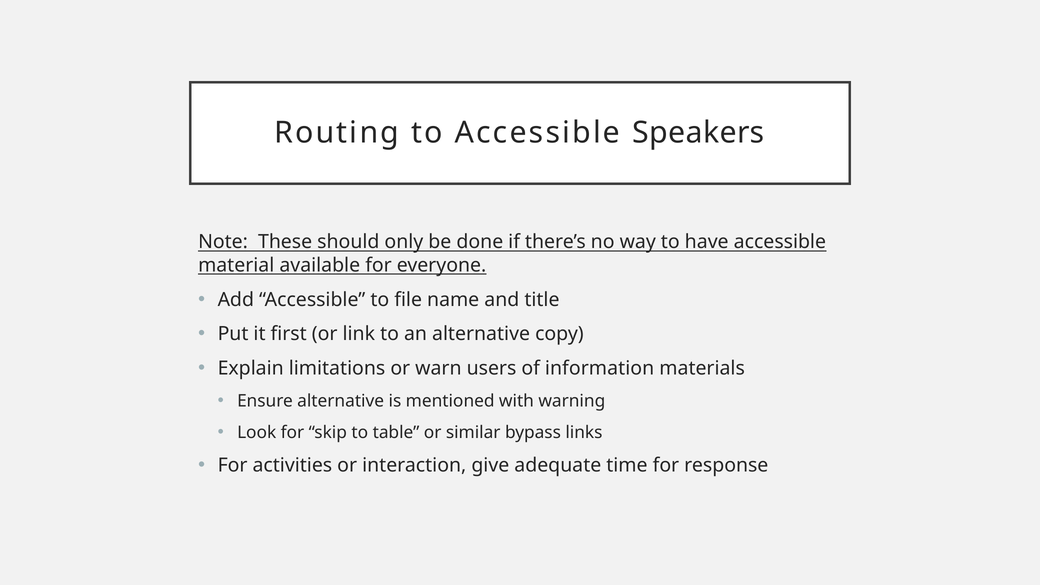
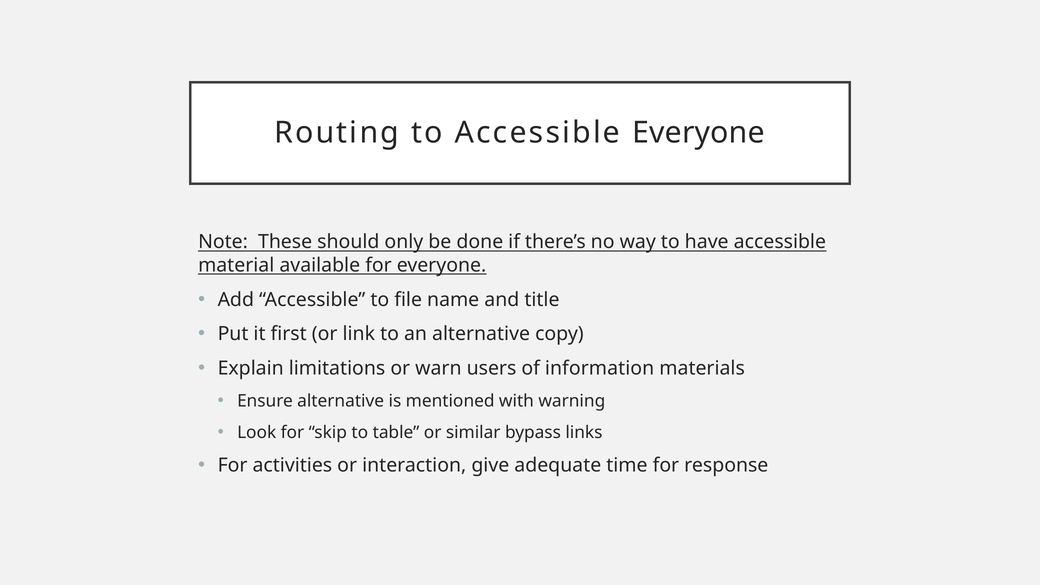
Accessible Speakers: Speakers -> Everyone
